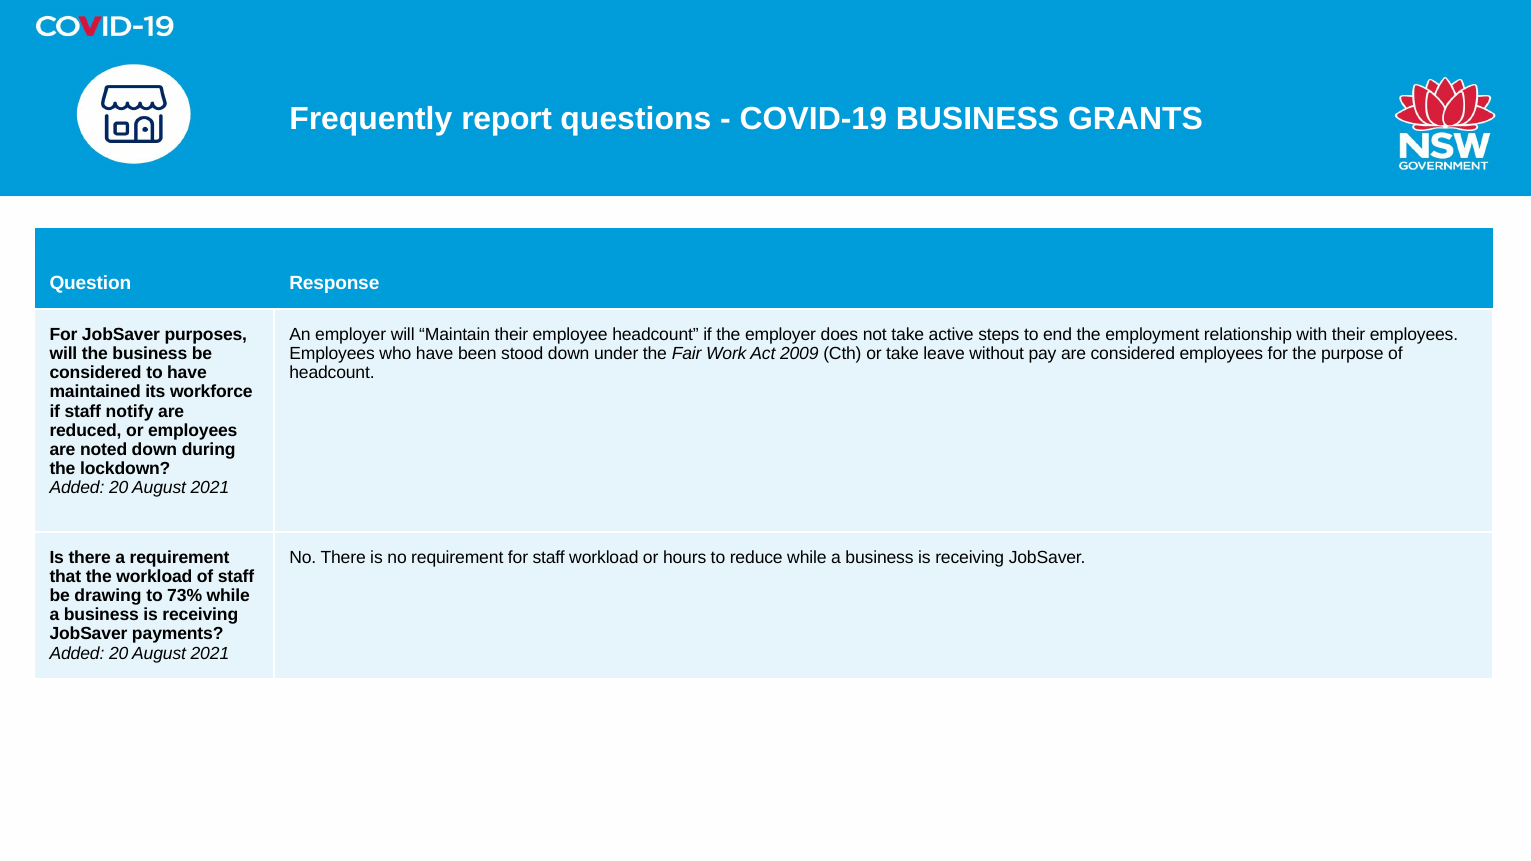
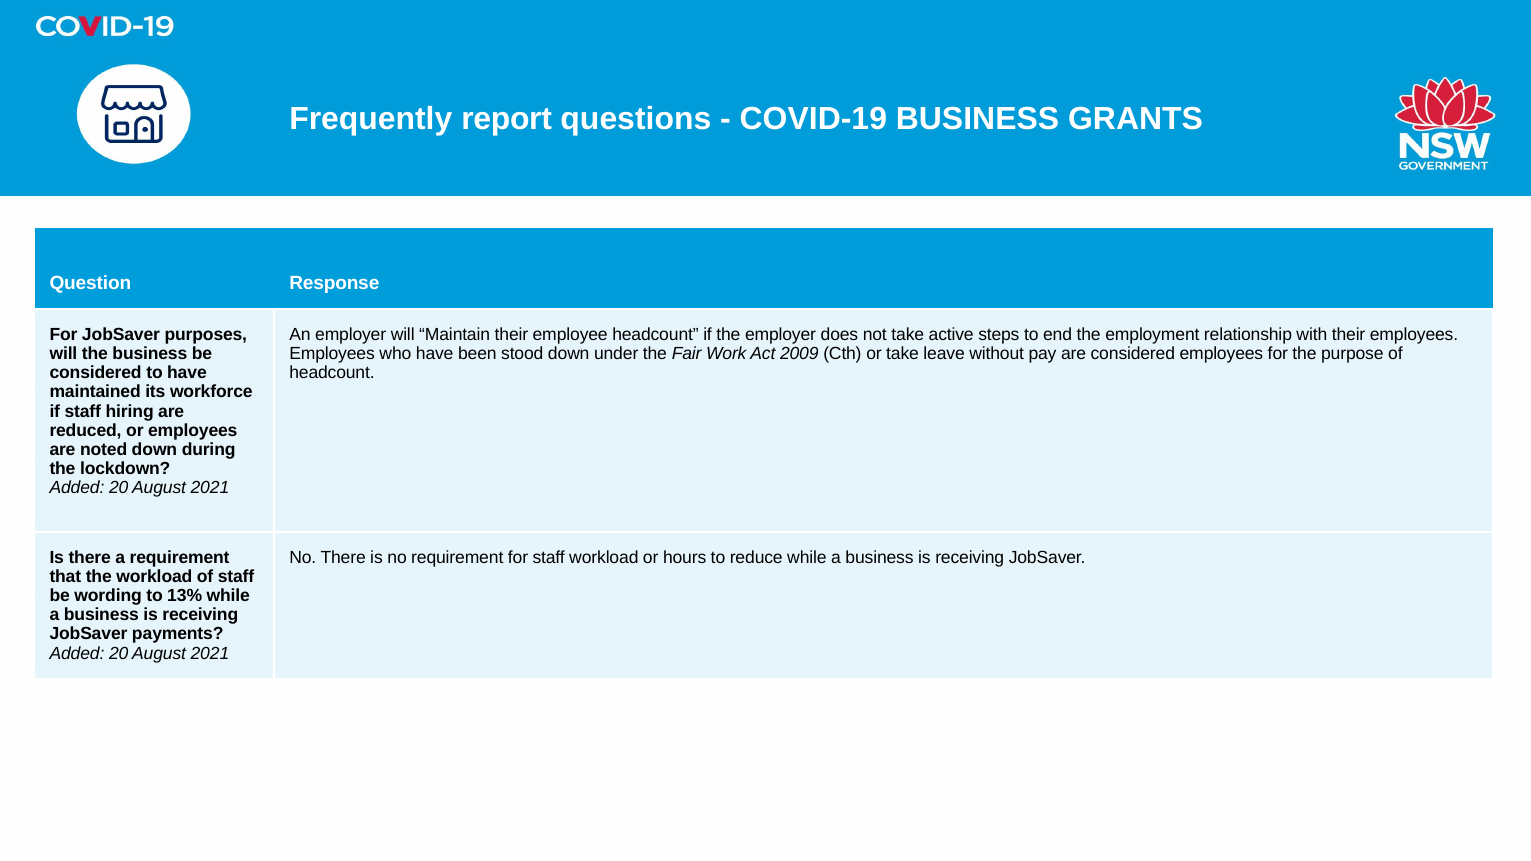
notify: notify -> hiring
drawing: drawing -> wording
73%: 73% -> 13%
